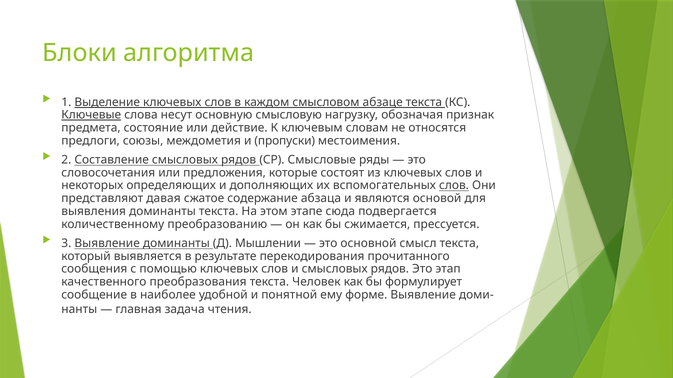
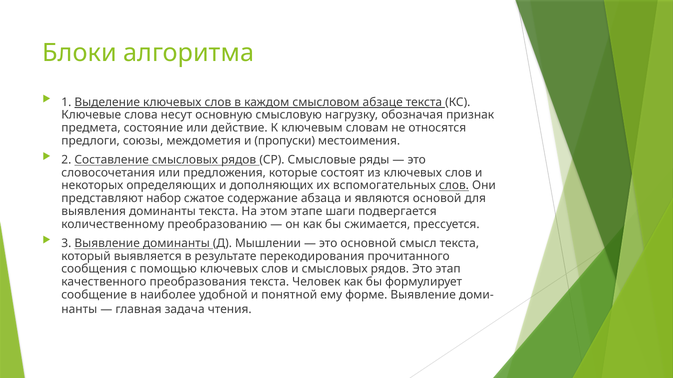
Ключевые underline: present -> none
давая: давая -> набор
сюда: сюда -> шаги
